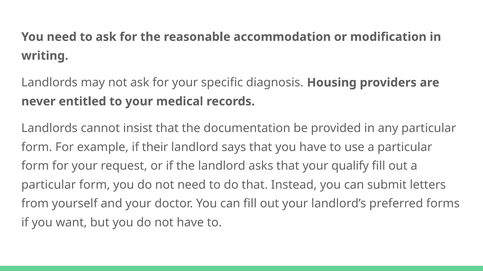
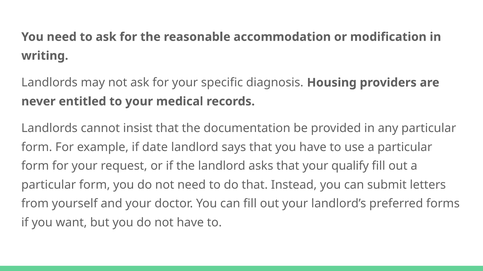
their: their -> date
